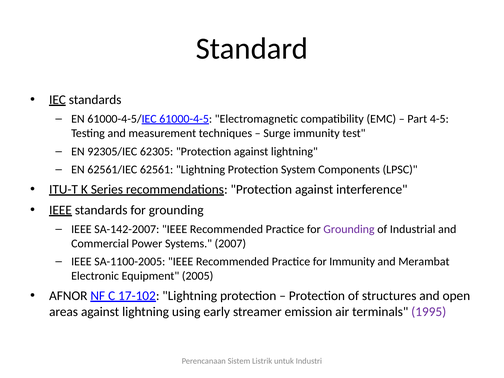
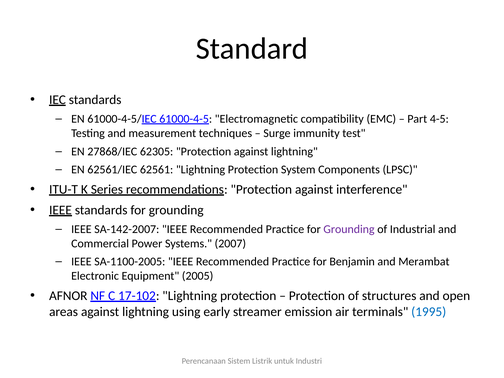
92305/IEC: 92305/IEC -> 27868/IEC
for Immunity: Immunity -> Benjamin
1995 colour: purple -> blue
